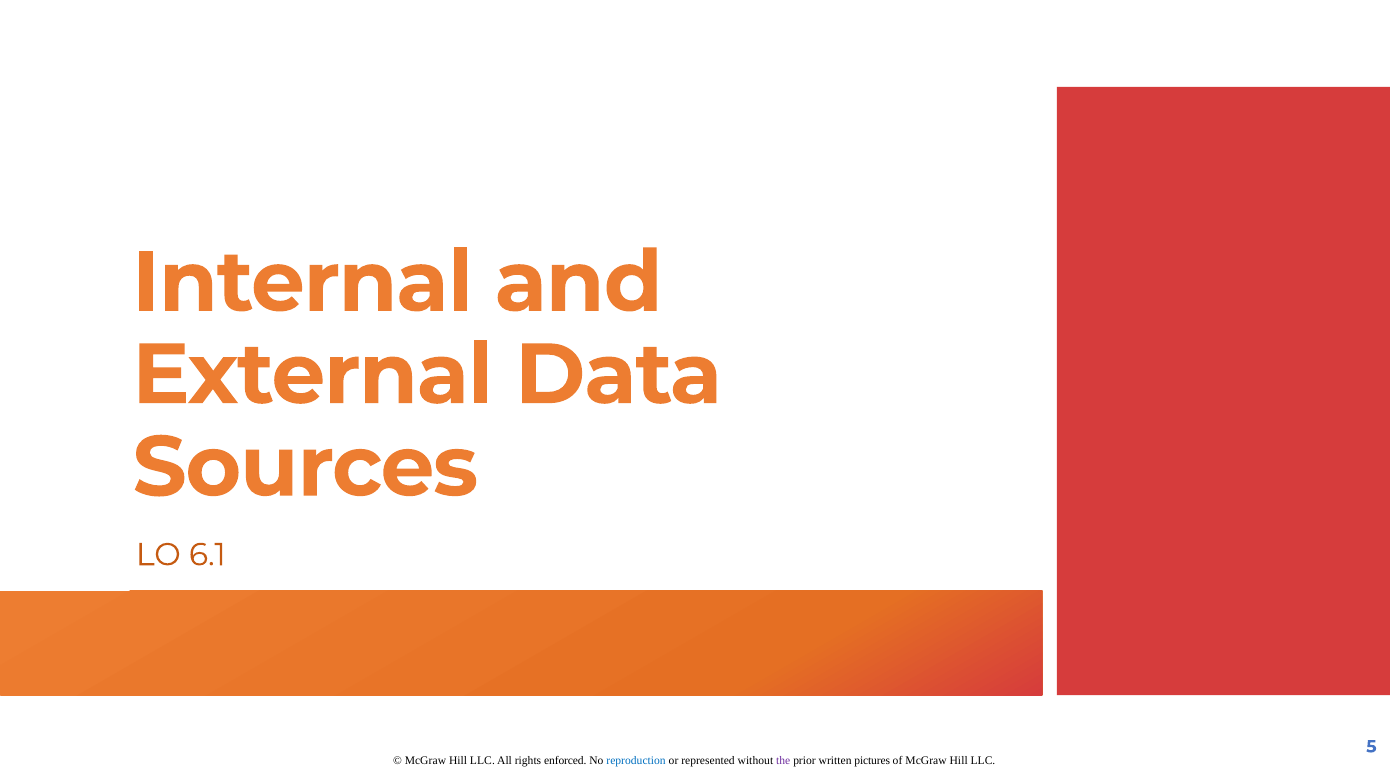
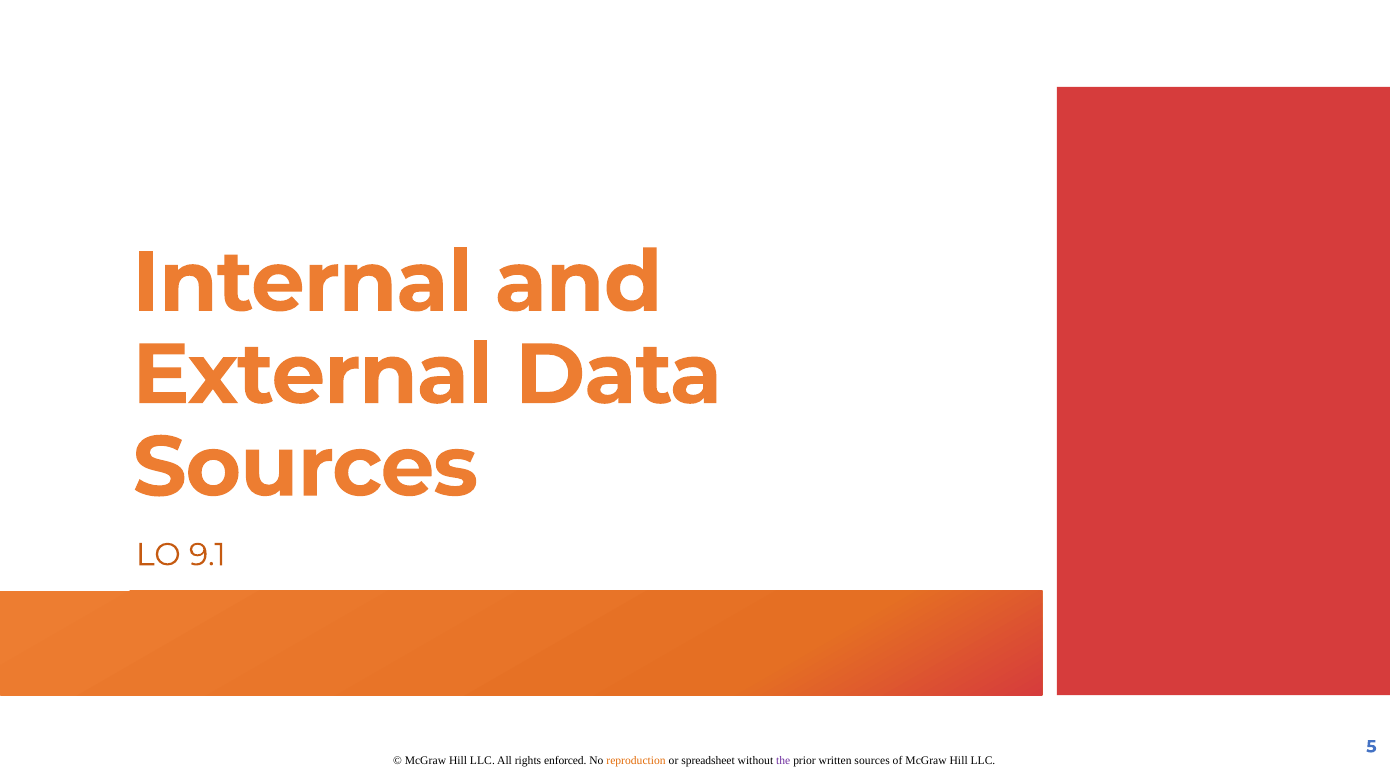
6.1: 6.1 -> 9.1
reproduction at (636, 761) colour: blue -> orange
represented: represented -> spreadsheet
written pictures: pictures -> sources
